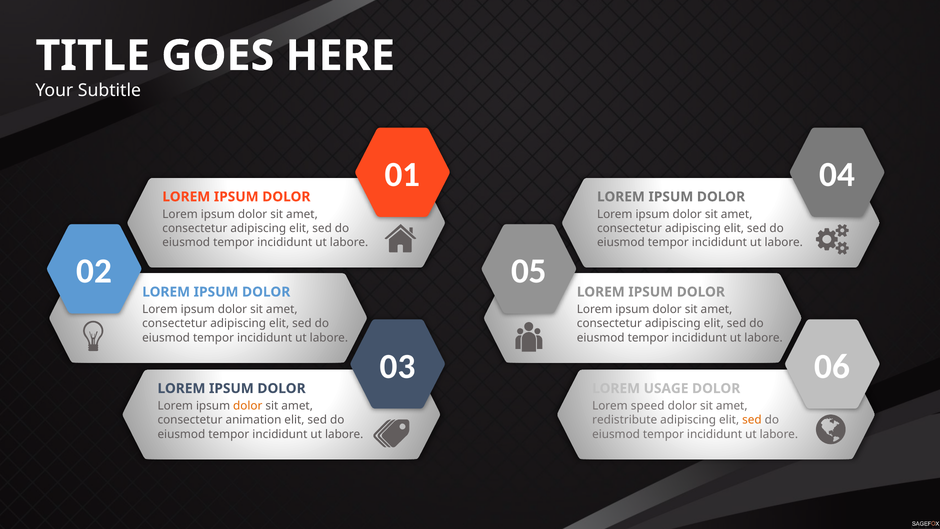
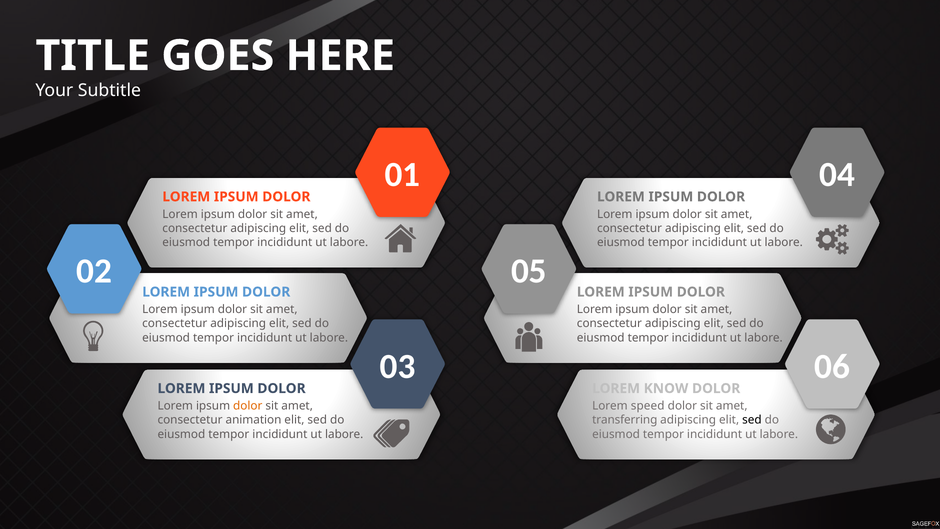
USAGE: USAGE -> KNOW
redistribute: redistribute -> transferring
sed at (752, 420) colour: orange -> black
